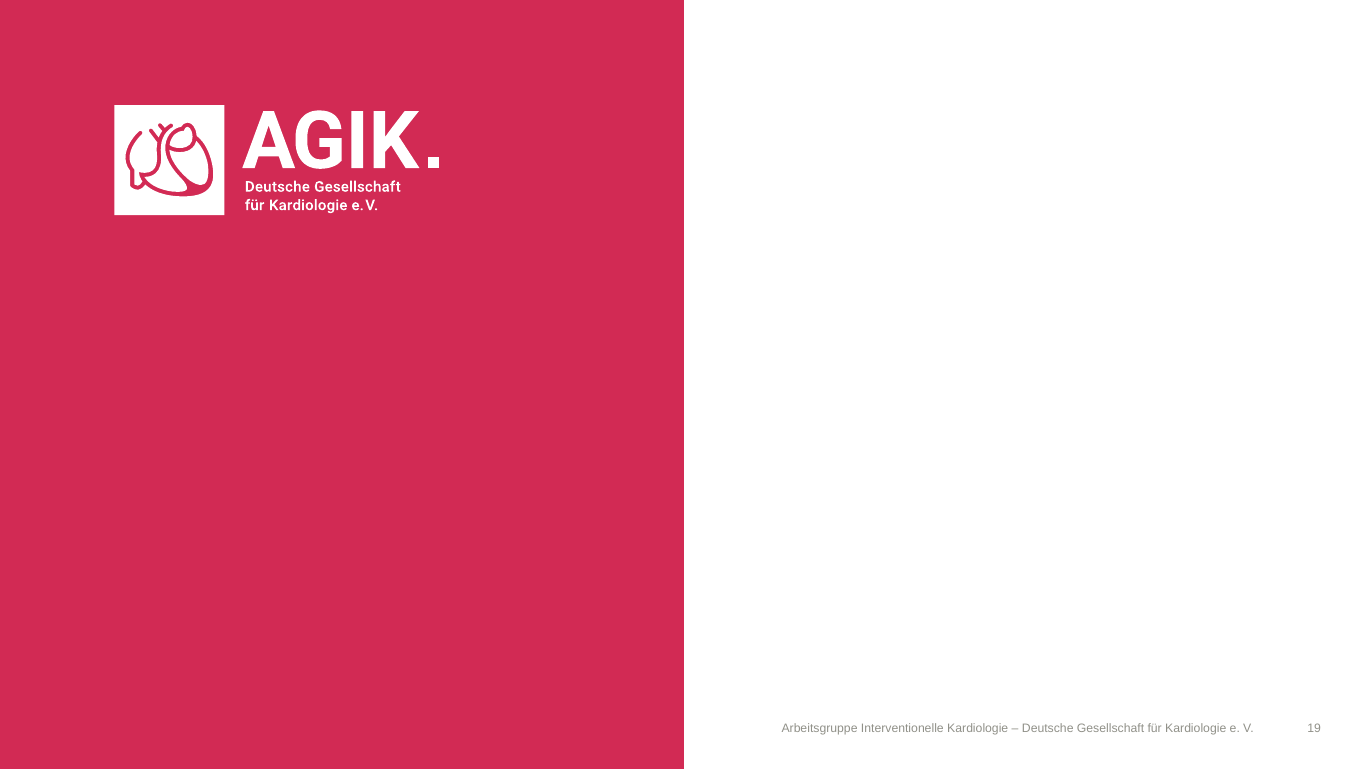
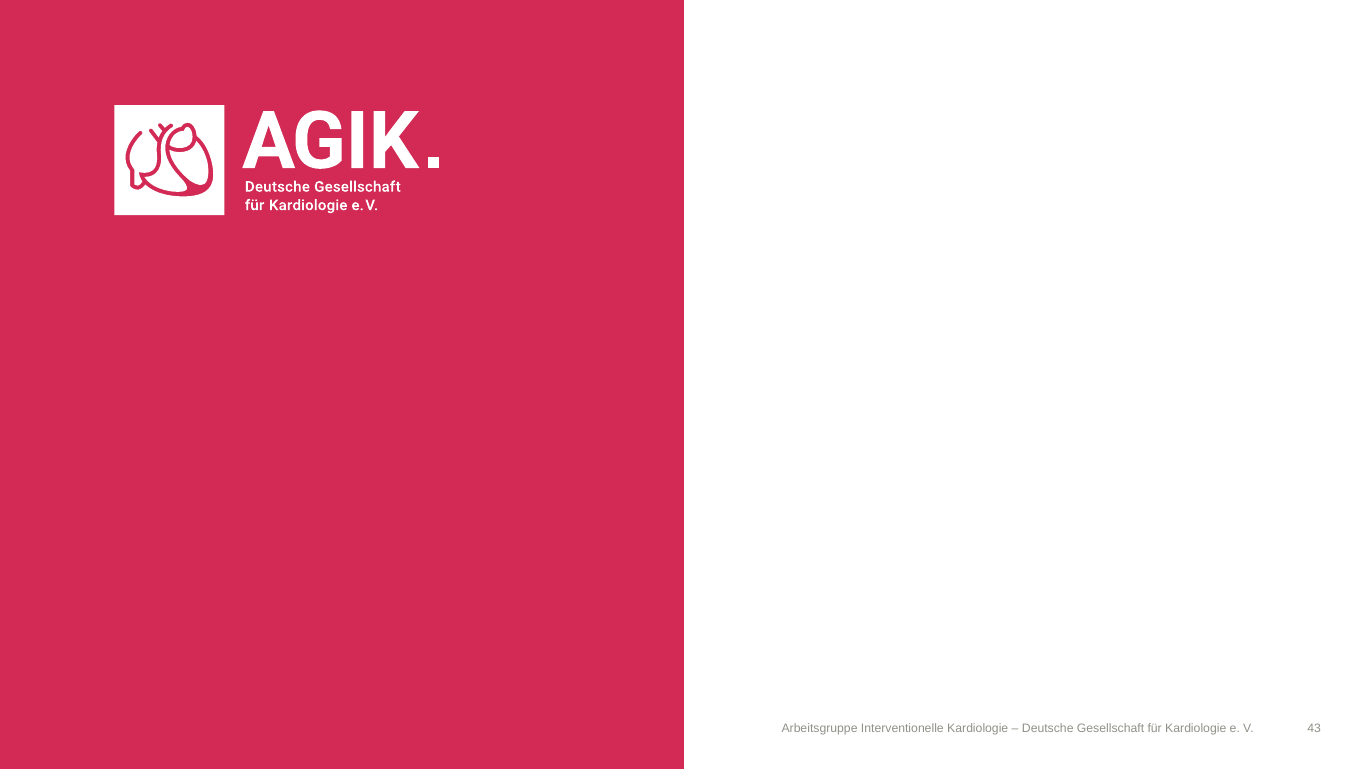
19: 19 -> 43
